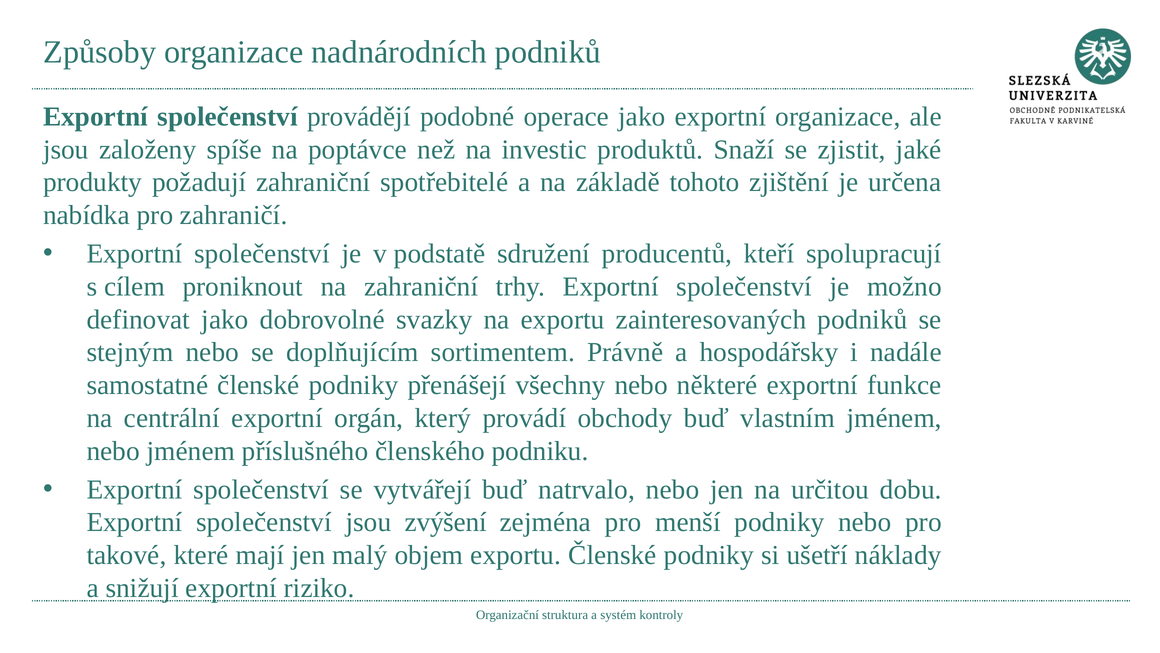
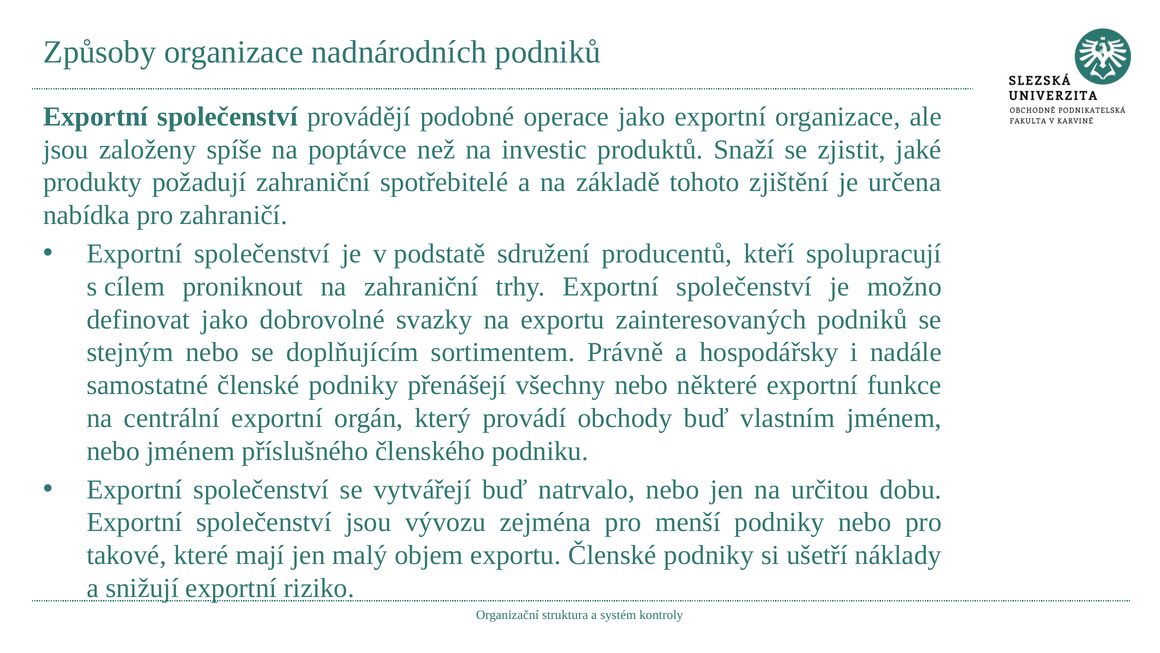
zvýšení: zvýšení -> vývozu
